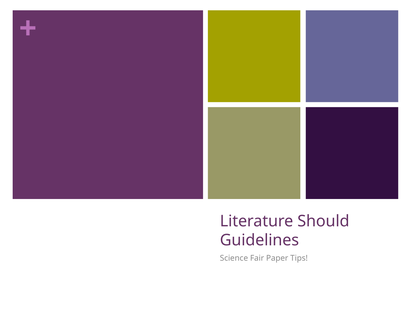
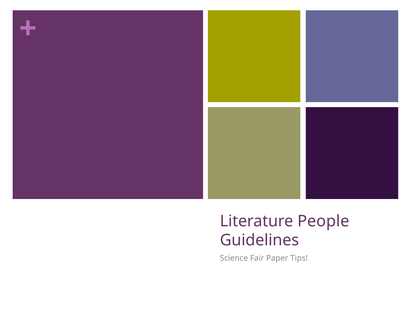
Should: Should -> People
